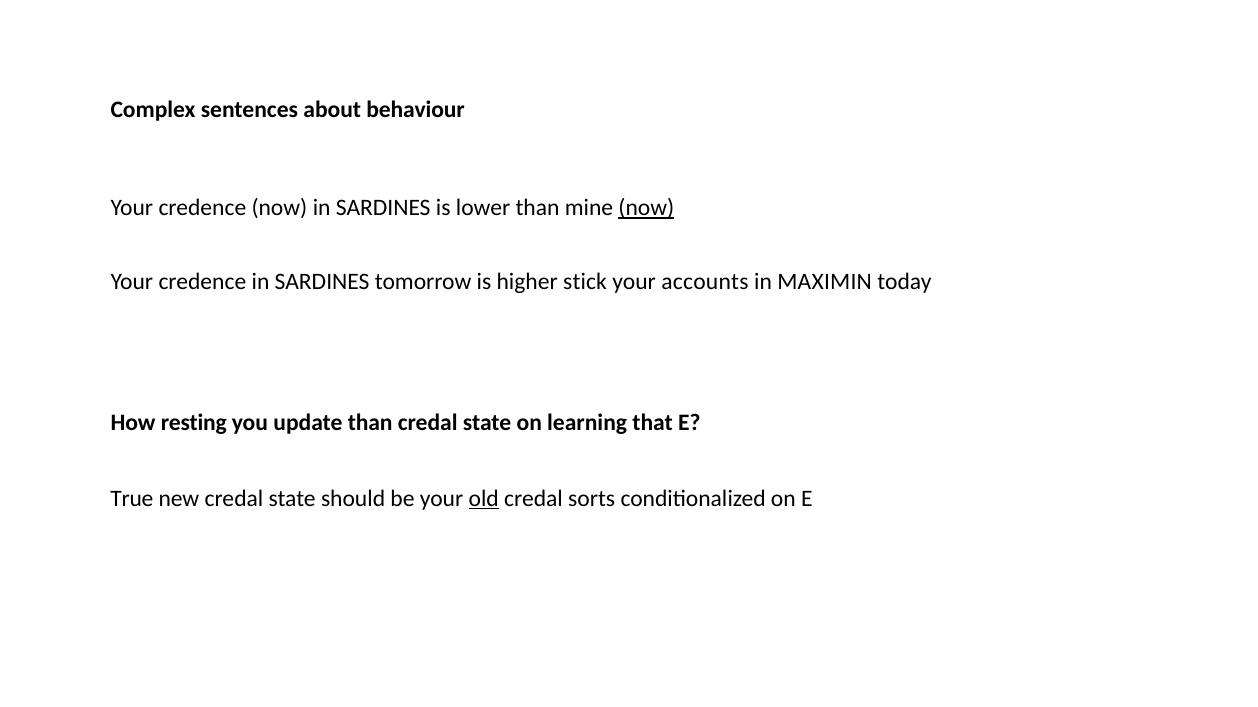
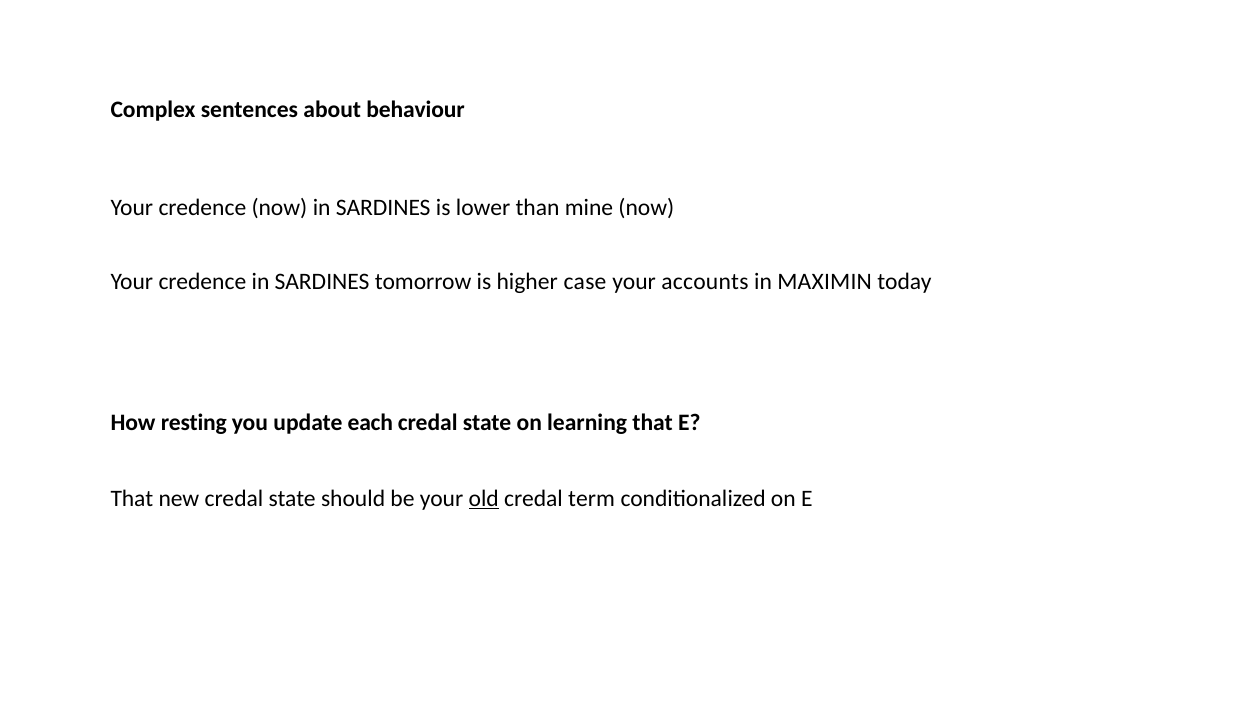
now at (646, 208) underline: present -> none
stick: stick -> case
update than: than -> each
True at (132, 499): True -> That
sorts: sorts -> term
